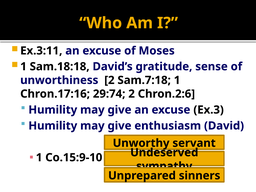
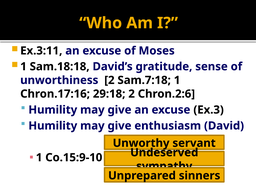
29:74: 29:74 -> 29:18
